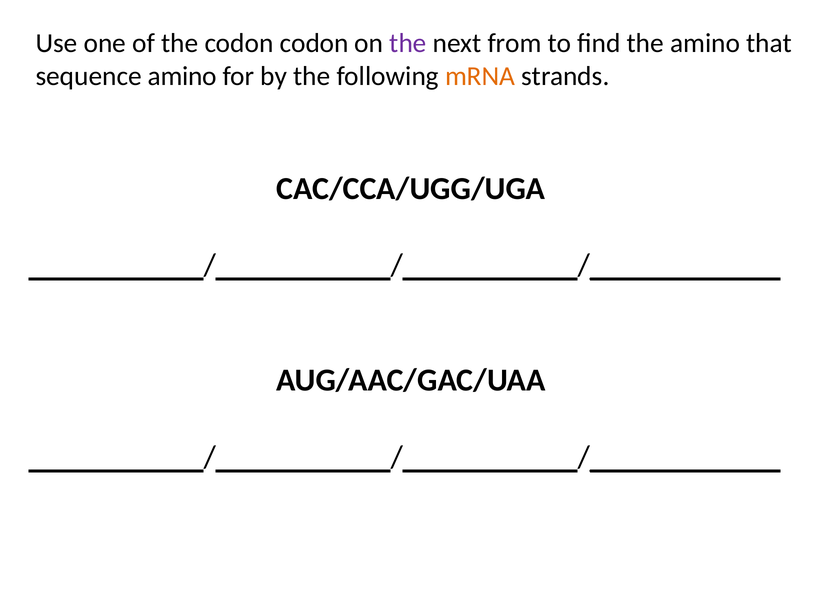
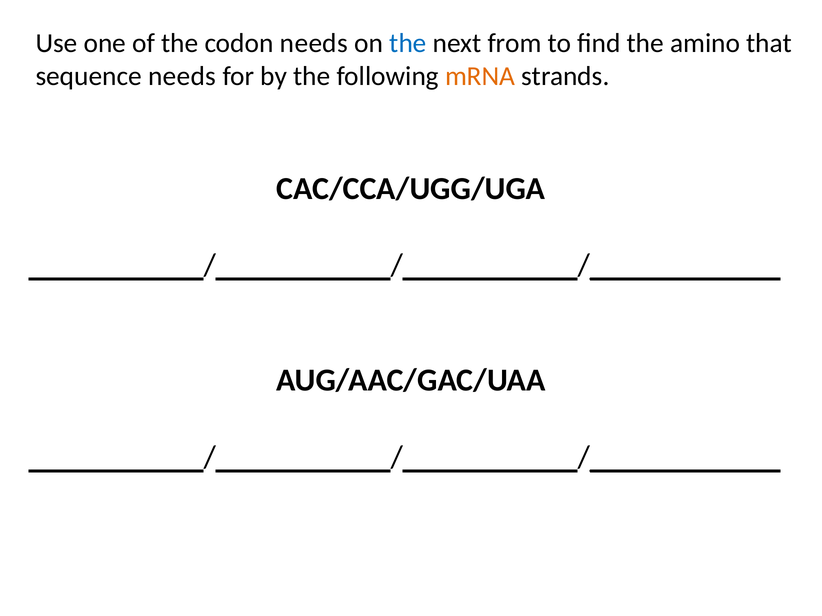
codon codon: codon -> needs
the at (408, 43) colour: purple -> blue
sequence amino: amino -> needs
